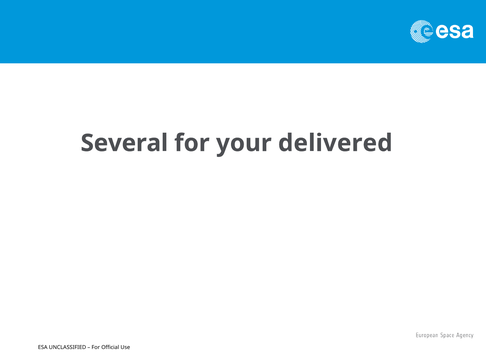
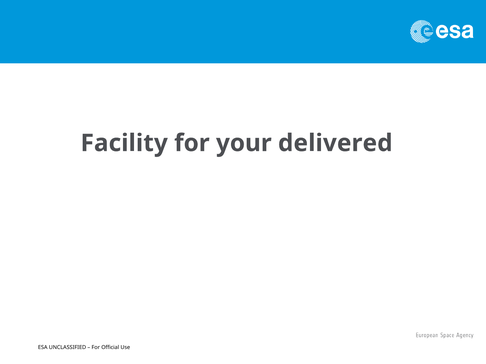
Several: Several -> Facility
